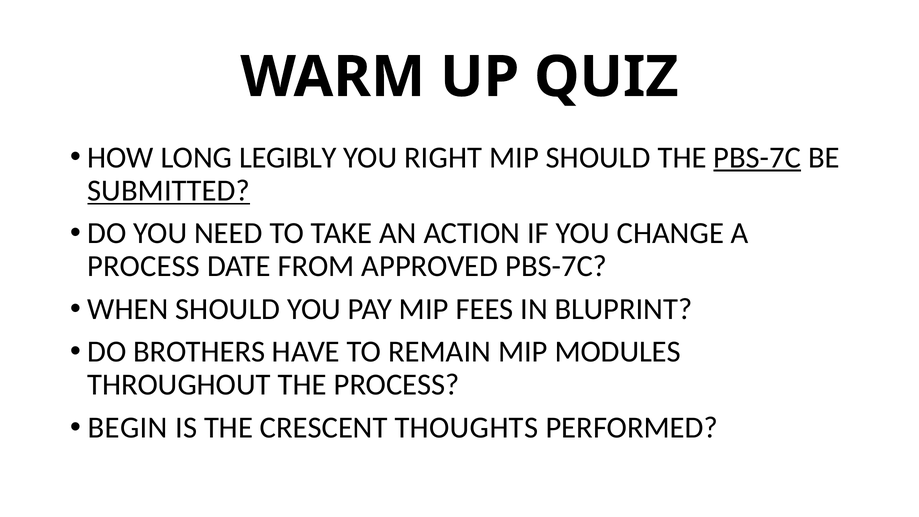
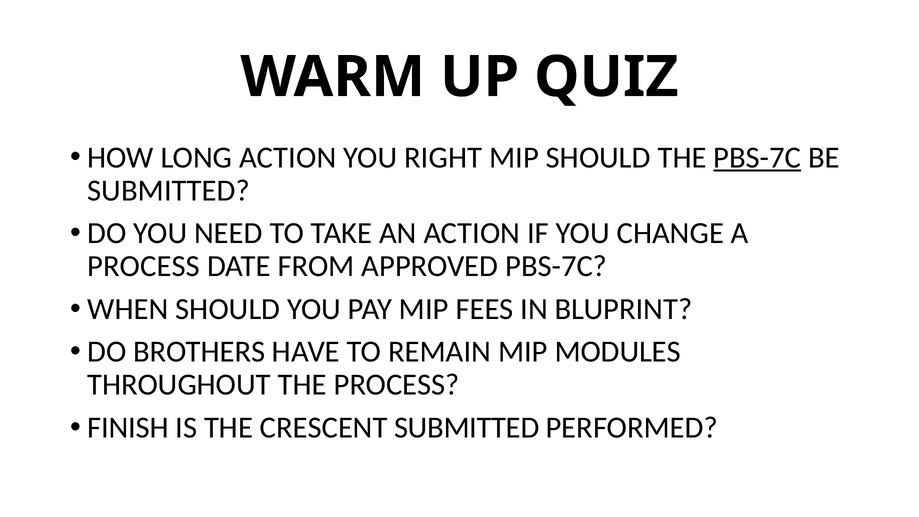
LONG LEGIBLY: LEGIBLY -> ACTION
SUBMITTED at (169, 191) underline: present -> none
BEGIN: BEGIN -> FINISH
CRESCENT THOUGHTS: THOUGHTS -> SUBMITTED
